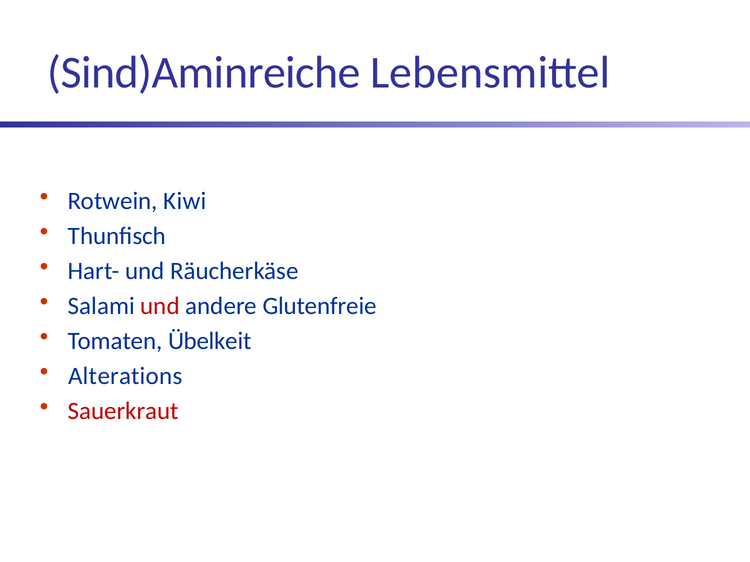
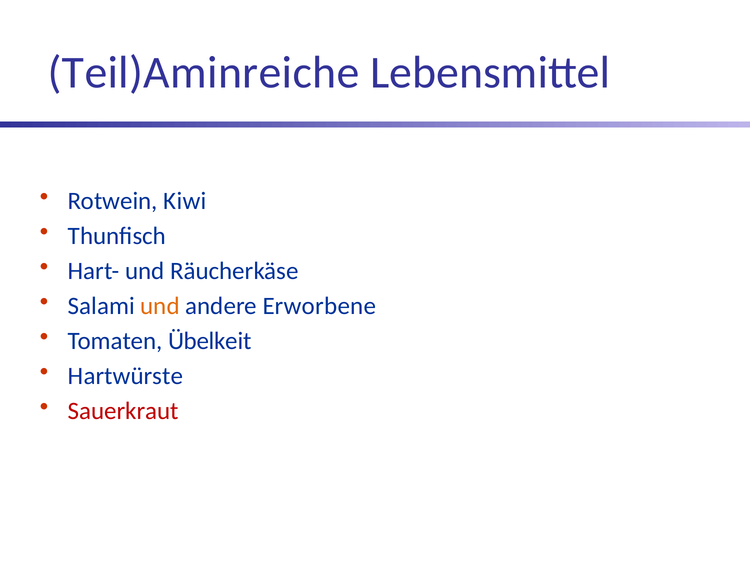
Sind)Aminreiche: Sind)Aminreiche -> Teil)Aminreiche
und at (160, 306) colour: red -> orange
Glutenfreie: Glutenfreie -> Erworbene
Alterations: Alterations -> Hartwürste
